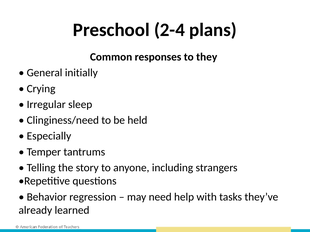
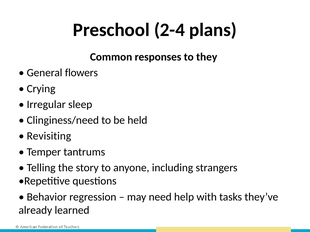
initially: initially -> flowers
Especially: Especially -> Revisiting
